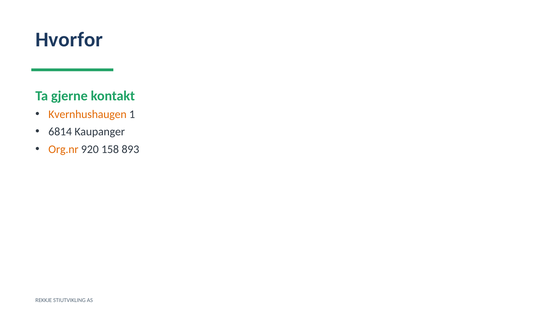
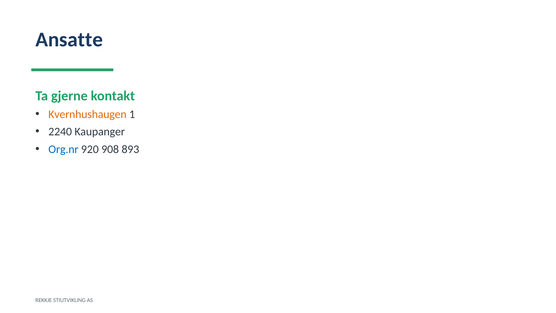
Hvorfor: Hvorfor -> Ansatte
6814: 6814 -> 2240
Org.nr colour: orange -> blue
158: 158 -> 908
